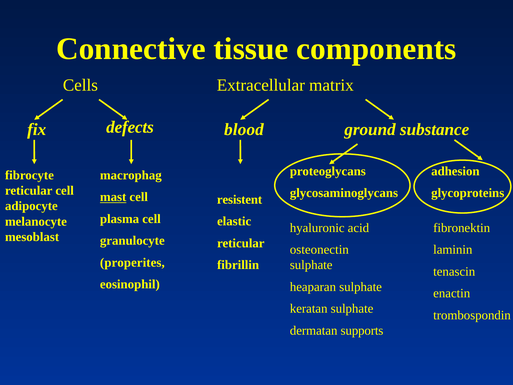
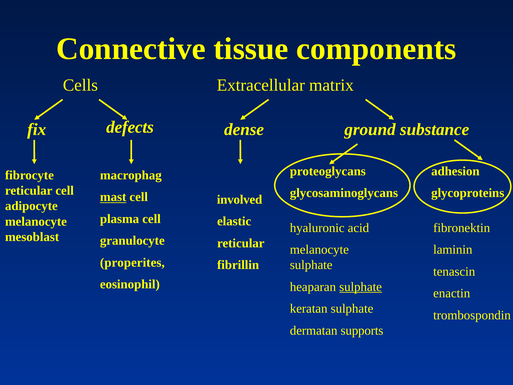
blood: blood -> dense
resistent: resistent -> involved
osteonectin at (319, 250): osteonectin -> melanocyte
sulphate at (361, 287) underline: none -> present
